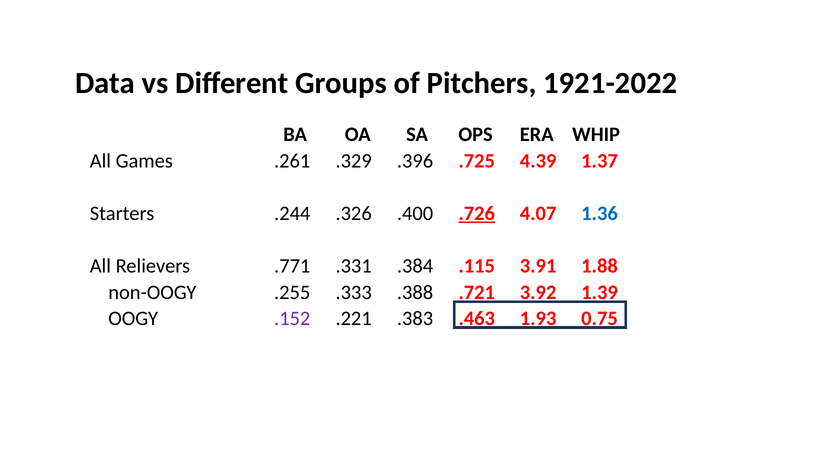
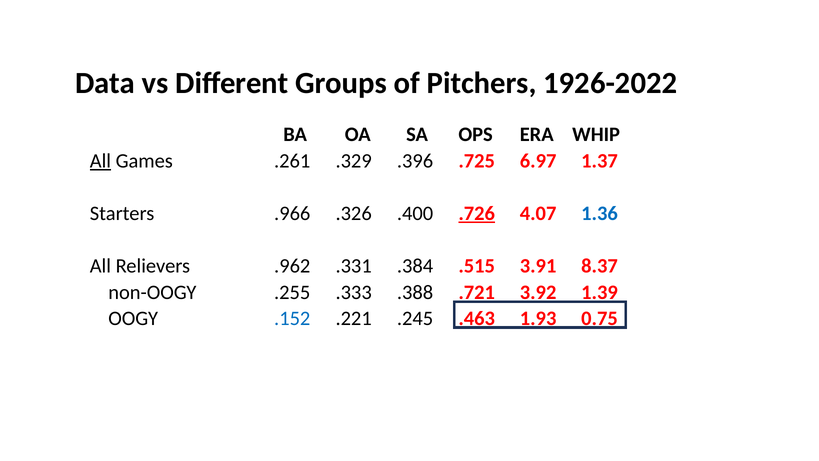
1921-2022: 1921-2022 -> 1926-2022
All at (100, 161) underline: none -> present
4.39: 4.39 -> 6.97
.244: .244 -> .966
.771: .771 -> .962
.115: .115 -> .515
1.88: 1.88 -> 8.37
.152 colour: purple -> blue
.383: .383 -> .245
